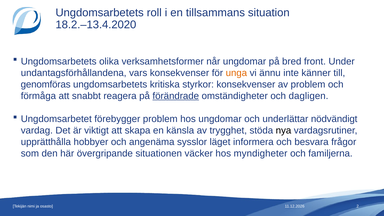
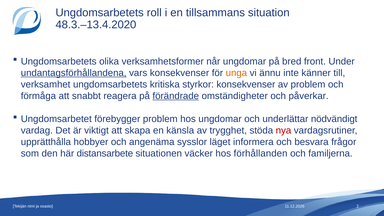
18.2.–13.4.2020: 18.2.–13.4.2020 -> 48.3.–13.4.2020
undantagsförhållandena underline: none -> present
genomföras: genomföras -> verksamhet
dagligen: dagligen -> påverkar
nya colour: black -> red
övergripande: övergripande -> distansarbete
myndigheter: myndigheter -> förhållanden
